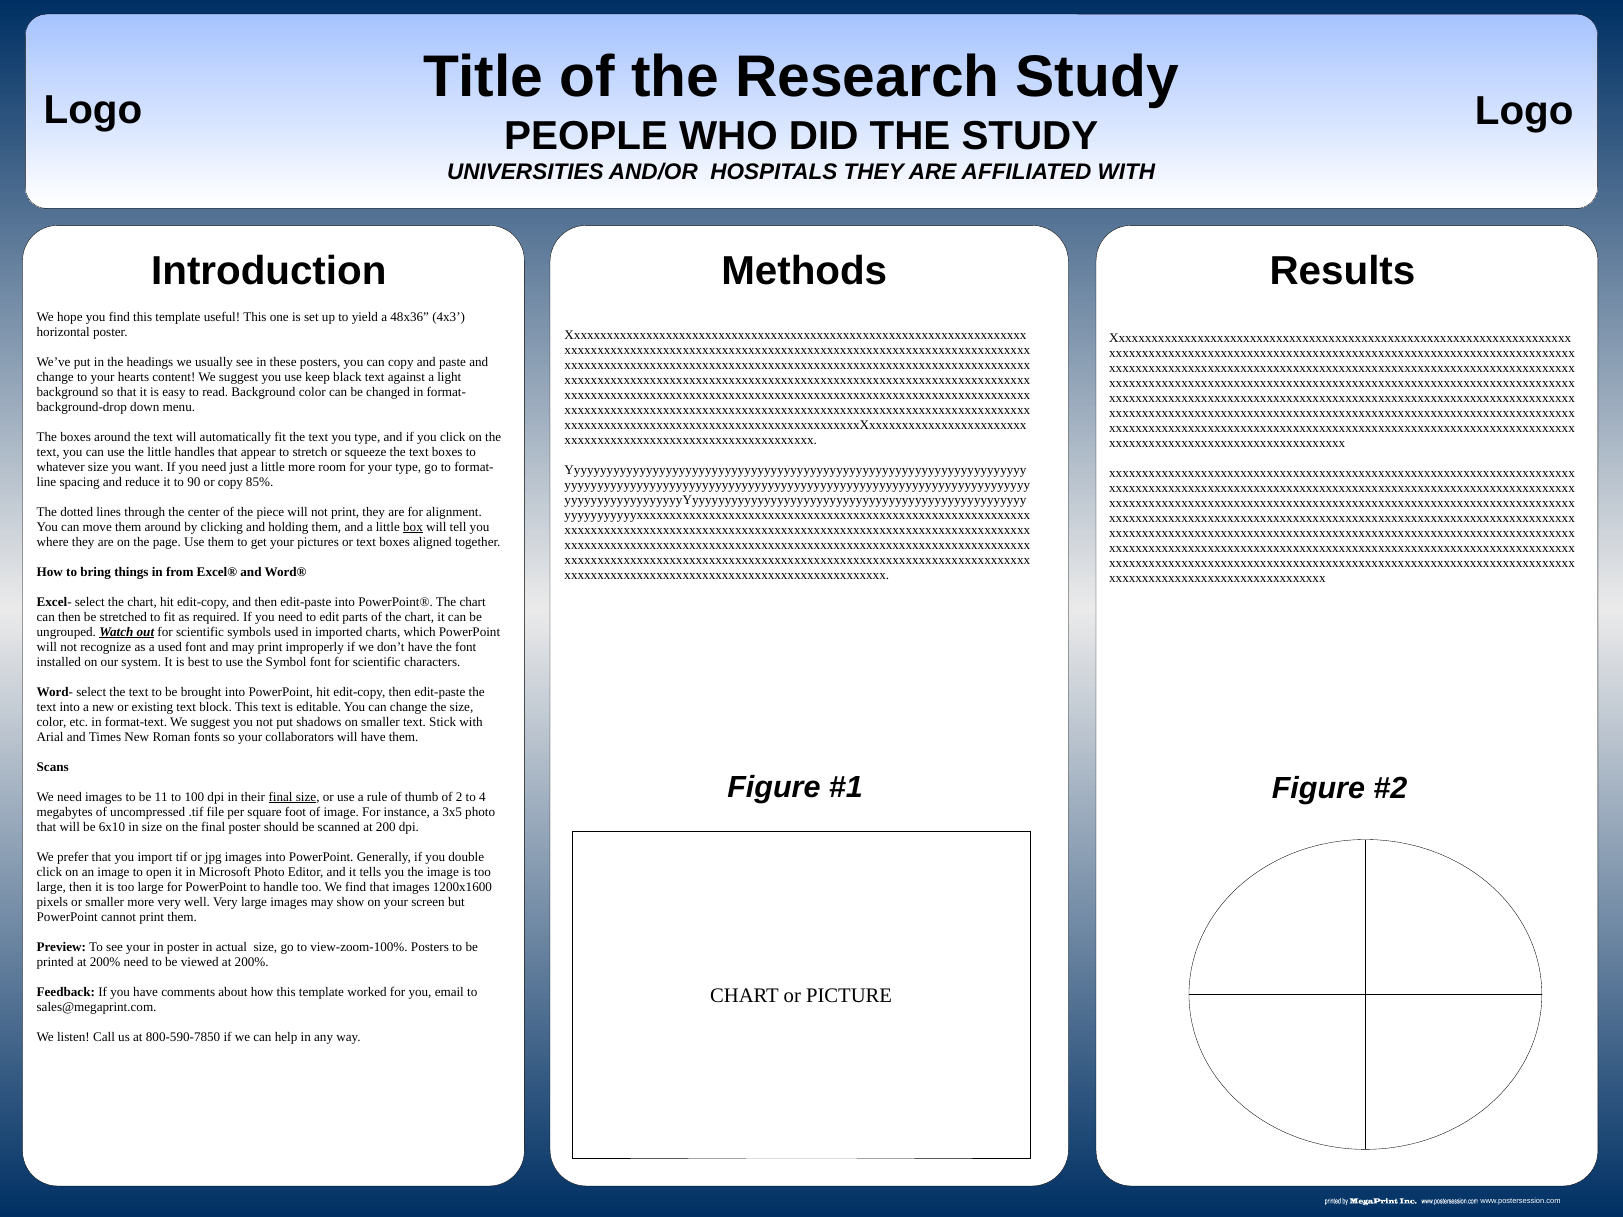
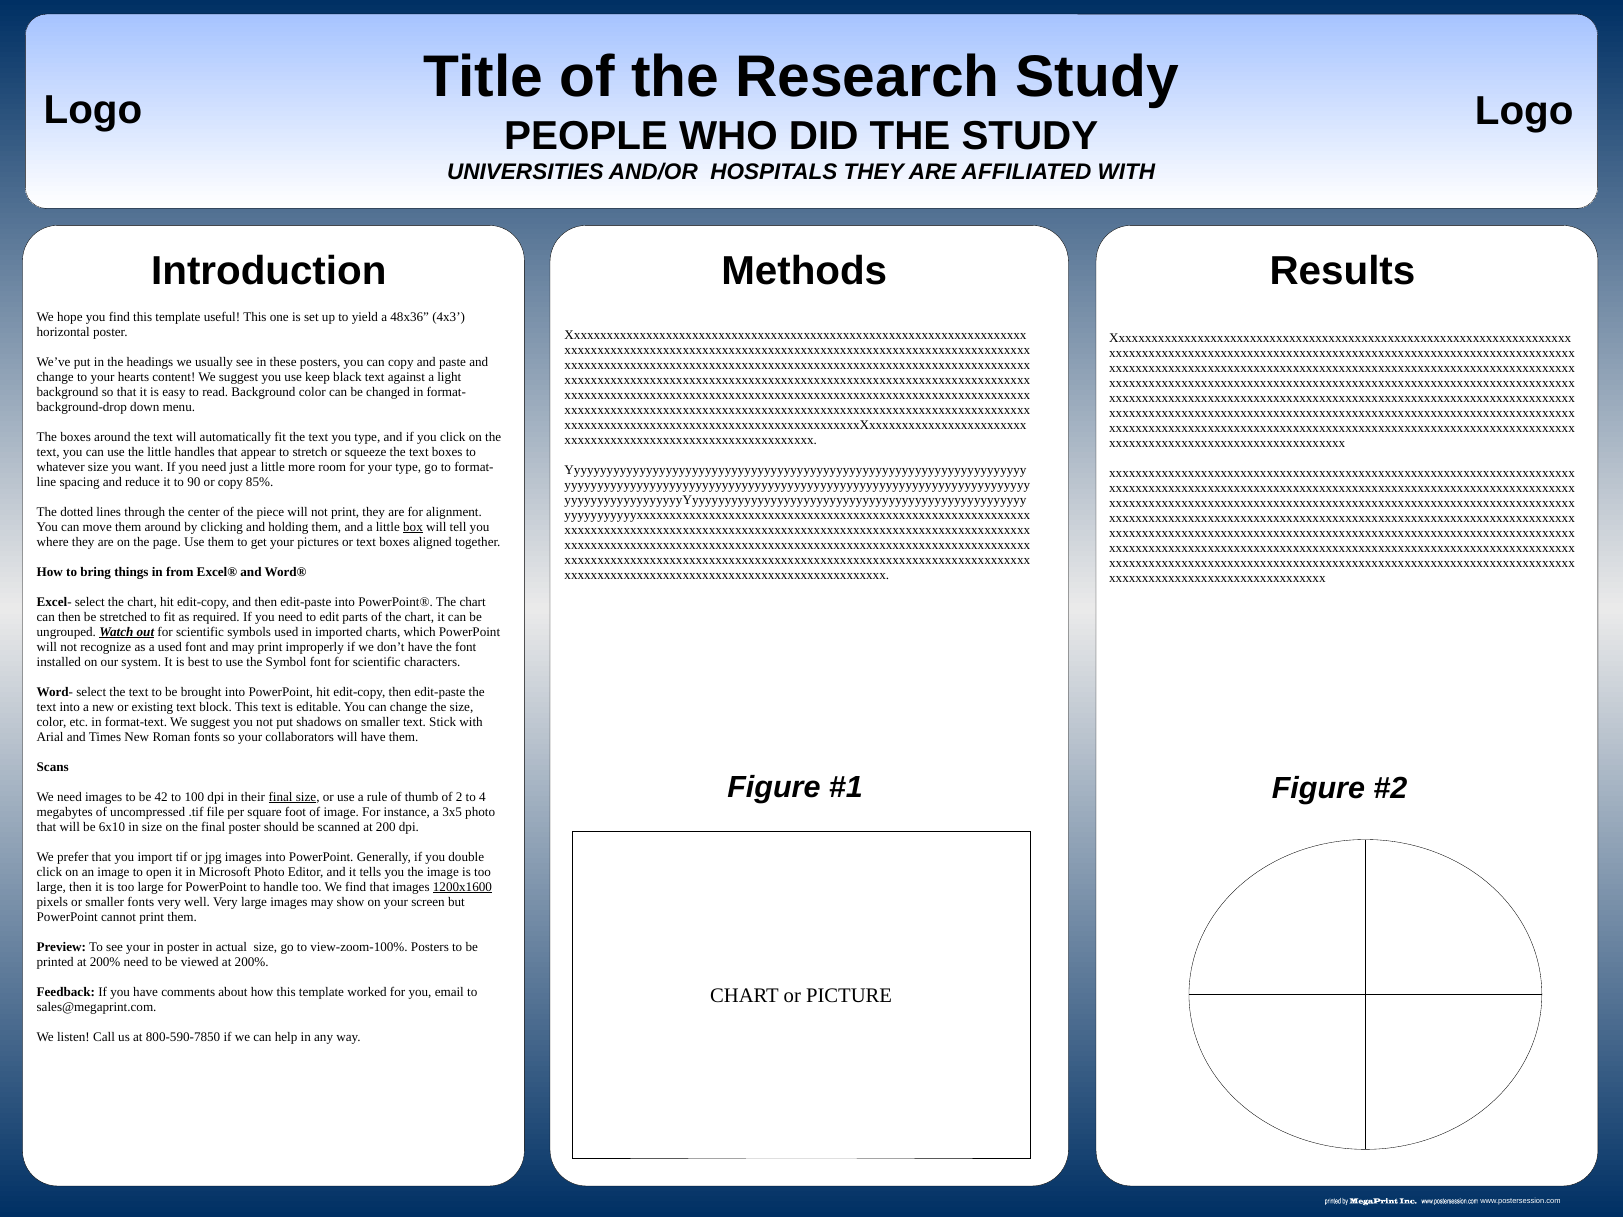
11: 11 -> 42
1200x1600 underline: none -> present
smaller more: more -> fonts
